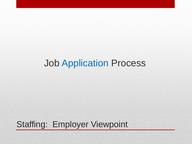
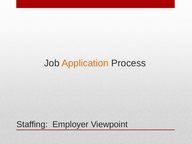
Application colour: blue -> orange
